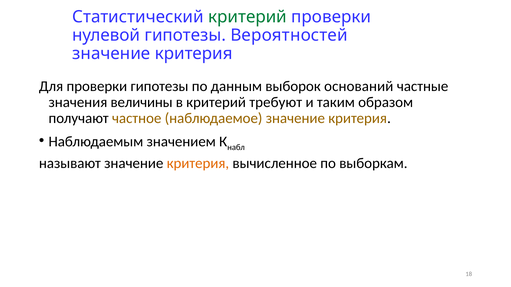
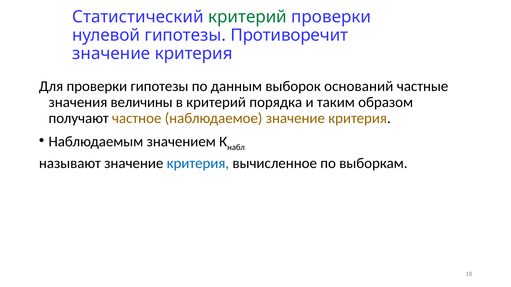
Вероятностей: Вероятностей -> Противоречит
требуют: требуют -> порядка
критерия at (198, 164) colour: orange -> blue
